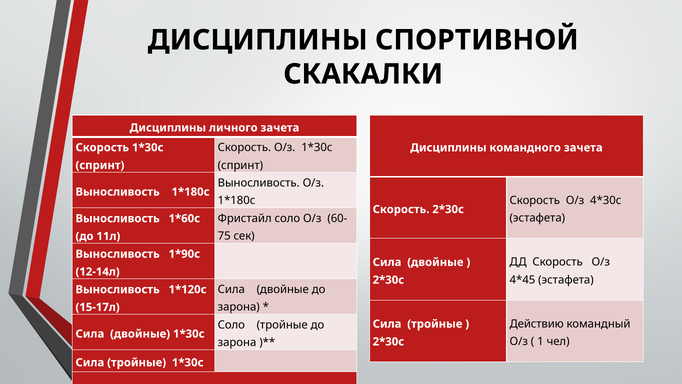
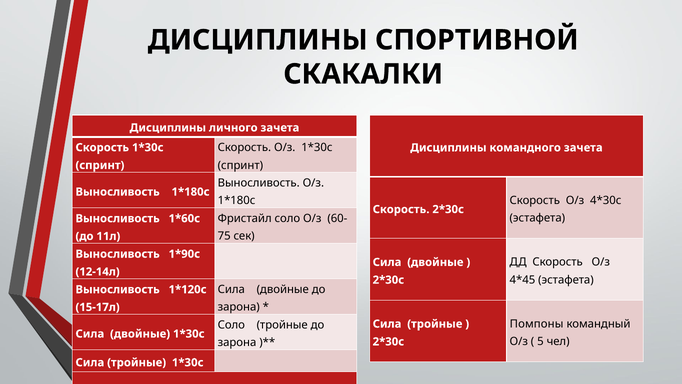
Действию: Действию -> Помпоны
1: 1 -> 5
